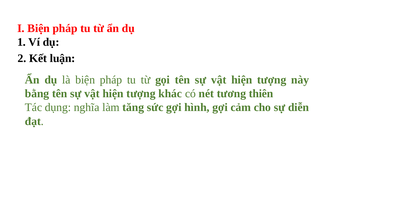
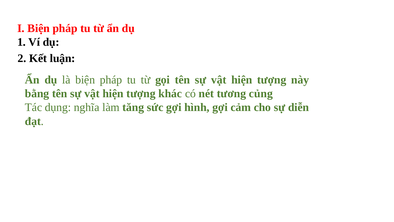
thiên: thiên -> củng
